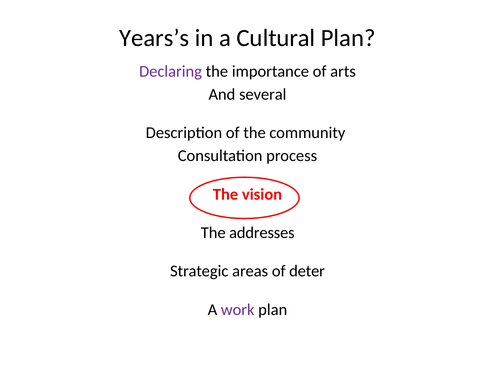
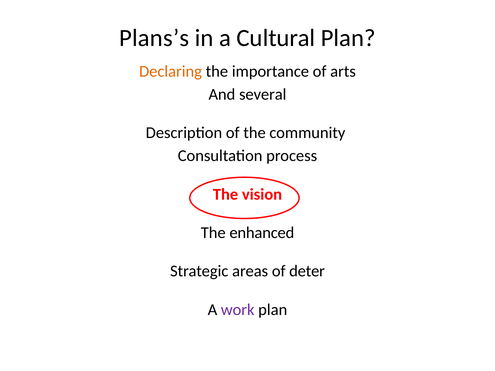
Years’s: Years’s -> Plans’s
Declaring colour: purple -> orange
addresses: addresses -> enhanced
